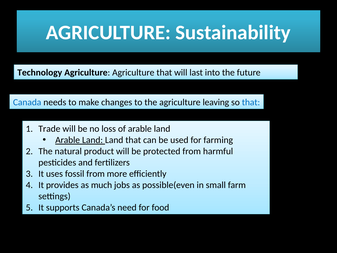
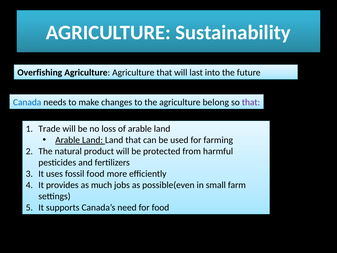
Technology: Technology -> Overfishing
leaving: leaving -> belong
that at (251, 102) colour: blue -> purple
fossil from: from -> food
